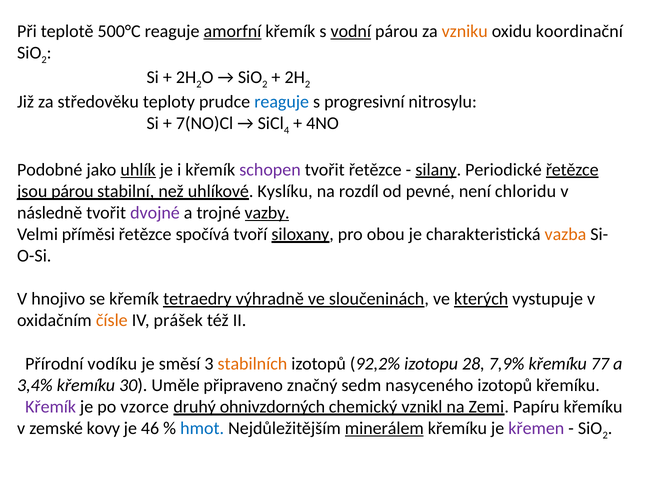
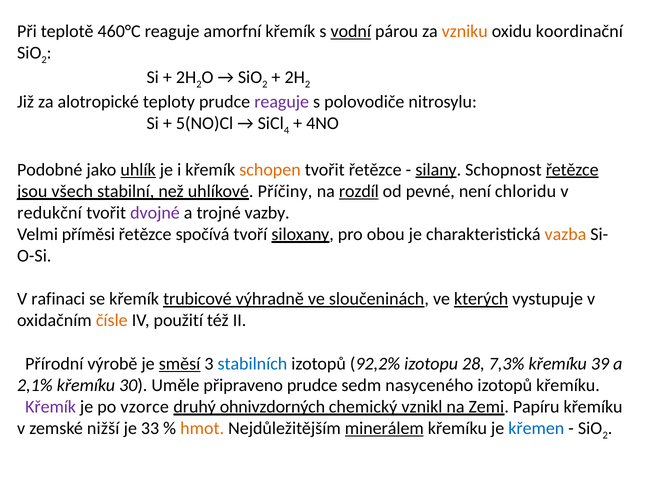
500°C: 500°C -> 460°C
amorfní underline: present -> none
středověku: středověku -> alotropické
reaguje at (282, 102) colour: blue -> purple
progresivní: progresivní -> polovodiče
7(NO)Cl: 7(NO)Cl -> 5(NO)Cl
schopen colour: purple -> orange
Periodické: Periodické -> Schopnost
jsou párou: párou -> všech
Kyslíku: Kyslíku -> Příčiny
rozdíl underline: none -> present
následně: následně -> redukční
vazby underline: present -> none
hnojivo: hnojivo -> rafinaci
tetraedry: tetraedry -> trubicové
prášek: prášek -> použití
vodíku: vodíku -> výrobě
směsí underline: none -> present
stabilních colour: orange -> blue
7,9%: 7,9% -> 7,3%
77: 77 -> 39
3,4%: 3,4% -> 2,1%
připraveno značný: značný -> prudce
kovy: kovy -> nižší
46: 46 -> 33
hmot colour: blue -> orange
křemen colour: purple -> blue
